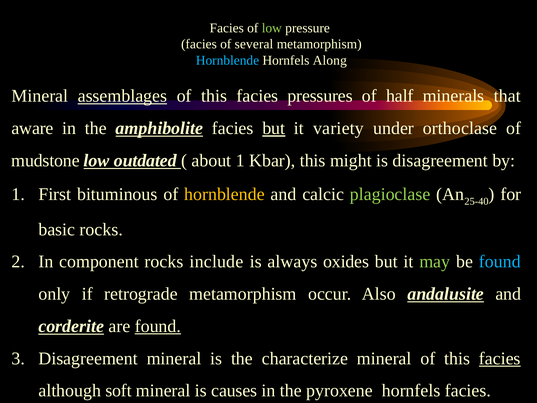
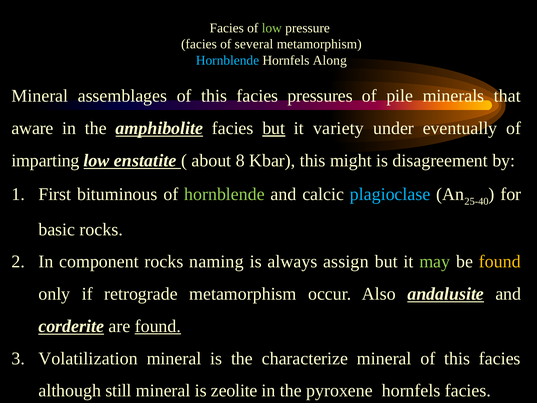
assemblages underline: present -> none
half: half -> pile
orthoclase: orthoclase -> eventually
mudstone: mudstone -> imparting
outdated: outdated -> enstatite
about 1: 1 -> 8
hornblende at (224, 194) colour: yellow -> light green
plagioclase colour: light green -> light blue
include: include -> naming
oxides: oxides -> assign
found at (500, 262) colour: light blue -> yellow
Disagreement at (88, 358): Disagreement -> Volatilization
facies at (500, 358) underline: present -> none
soft: soft -> still
causes: causes -> zeolite
